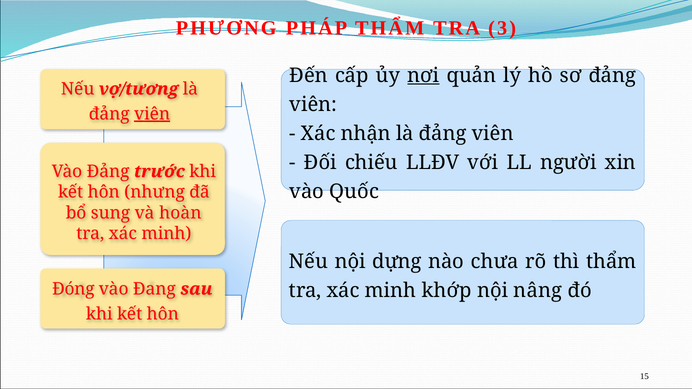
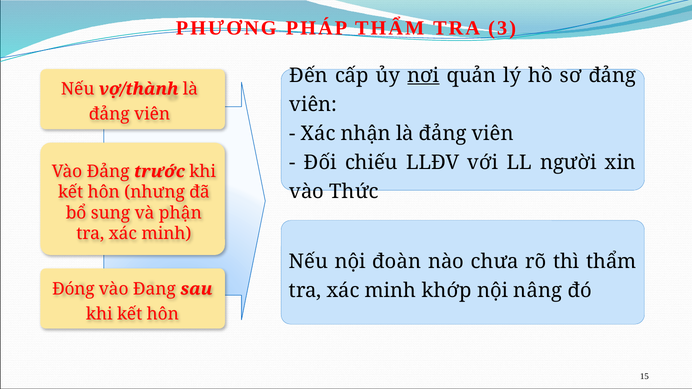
vợ/tương: vợ/tương -> vợ/thành
viên at (152, 114) underline: present -> none
Quốc: Quốc -> Thức
hoàn: hoàn -> phận
dựng: dựng -> đoàn
